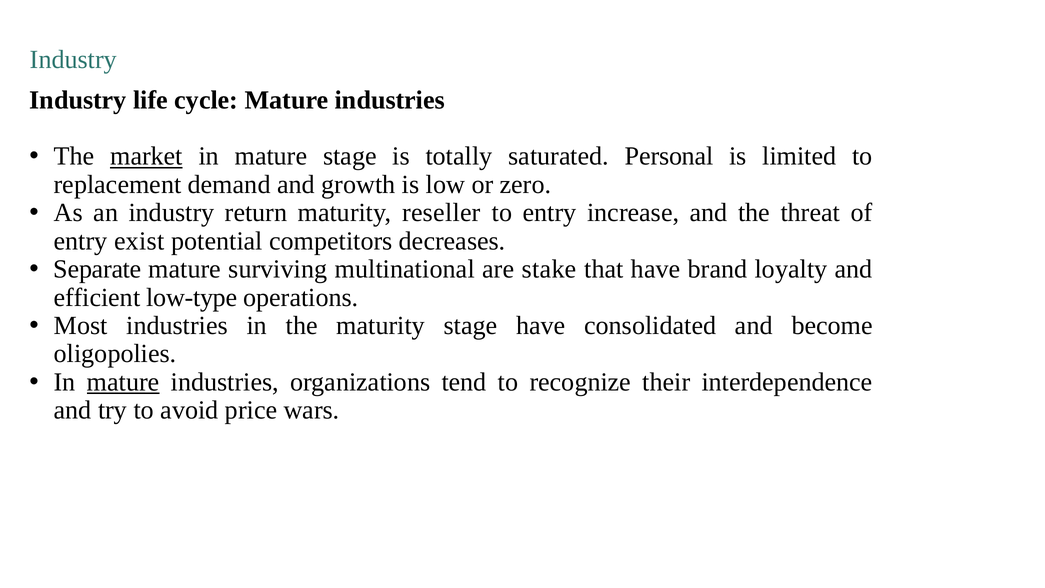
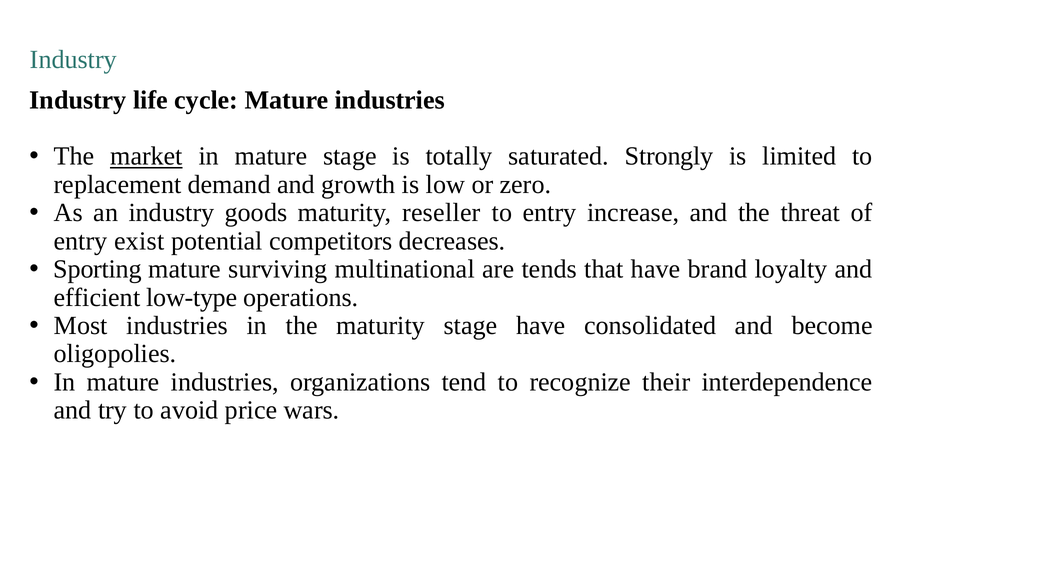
Personal: Personal -> Strongly
return: return -> goods
Separate: Separate -> Sporting
stake: stake -> tends
mature at (123, 382) underline: present -> none
